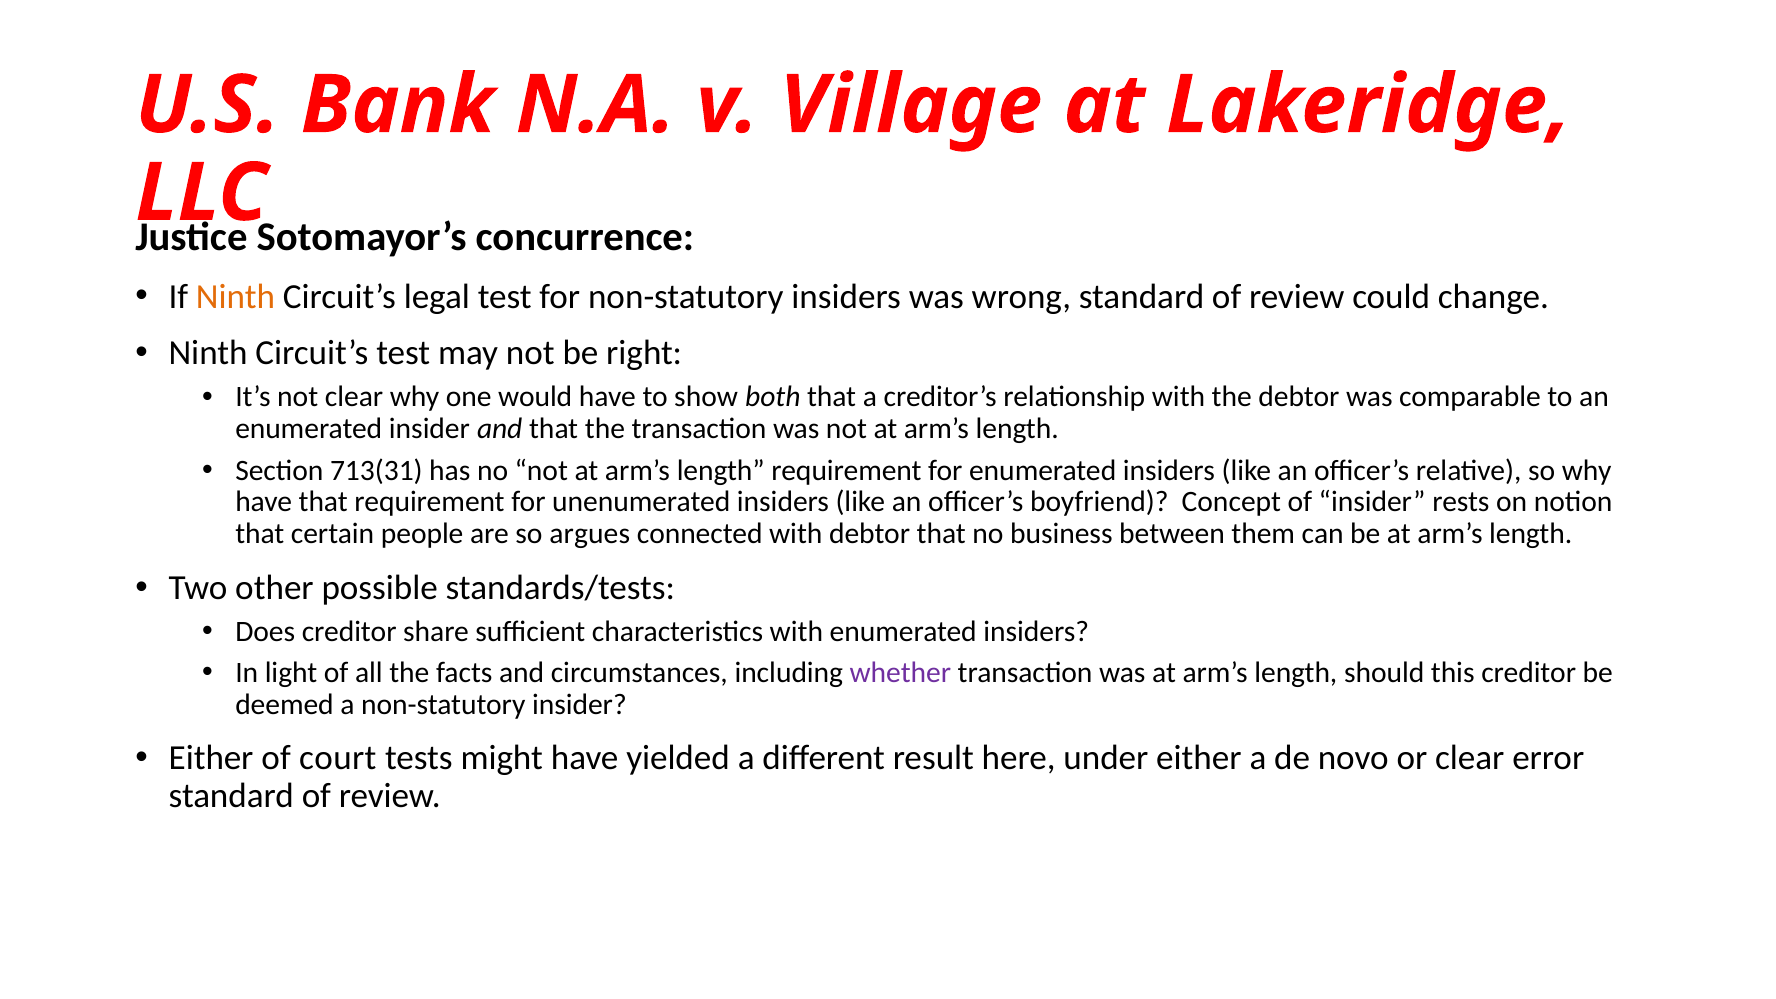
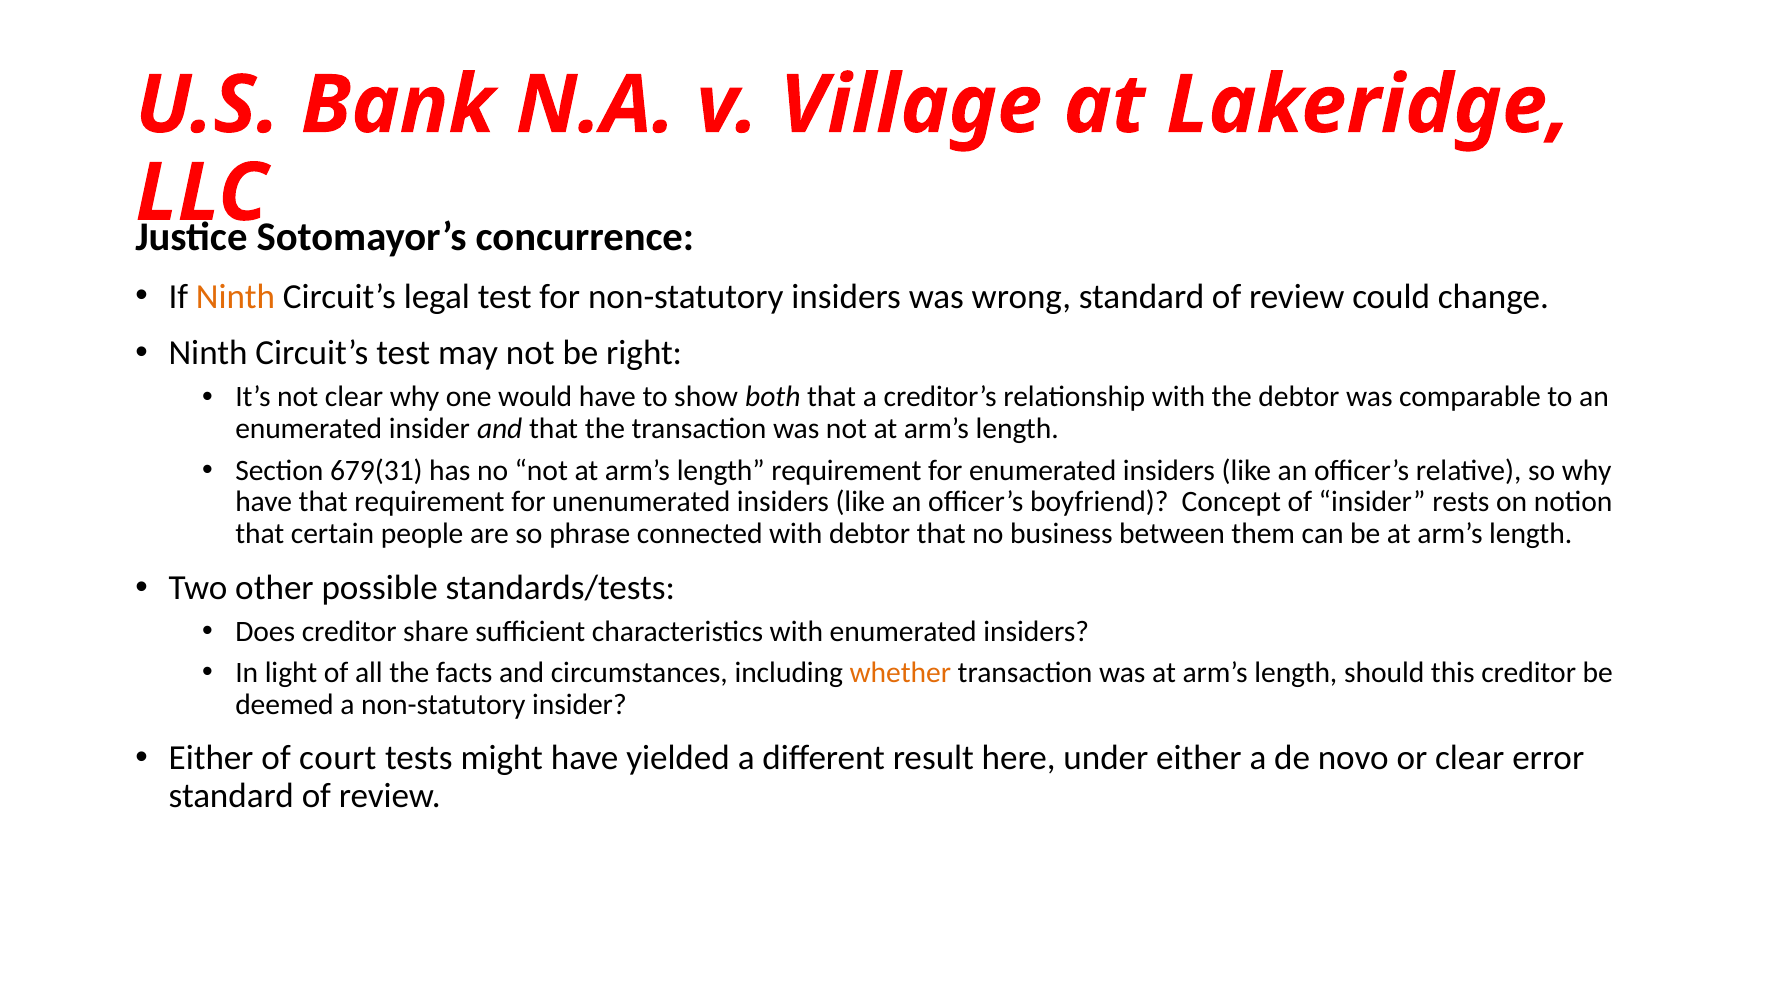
713(31: 713(31 -> 679(31
argues: argues -> phrase
whether colour: purple -> orange
